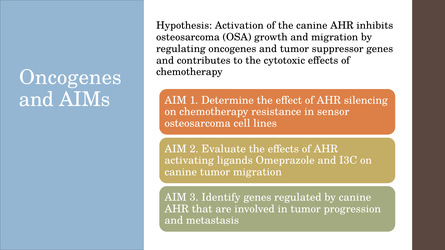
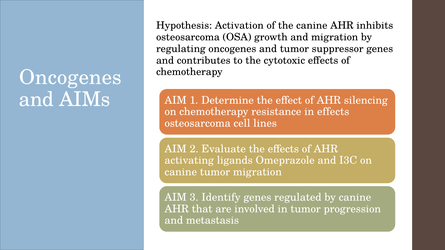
sensor at (333, 112): sensor -> effects
